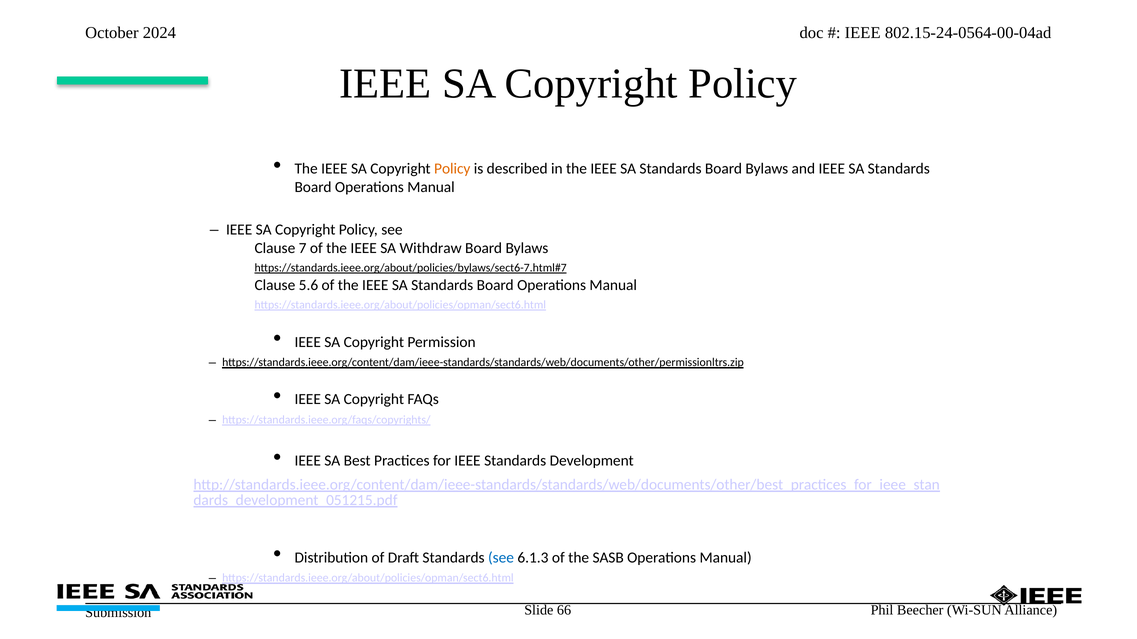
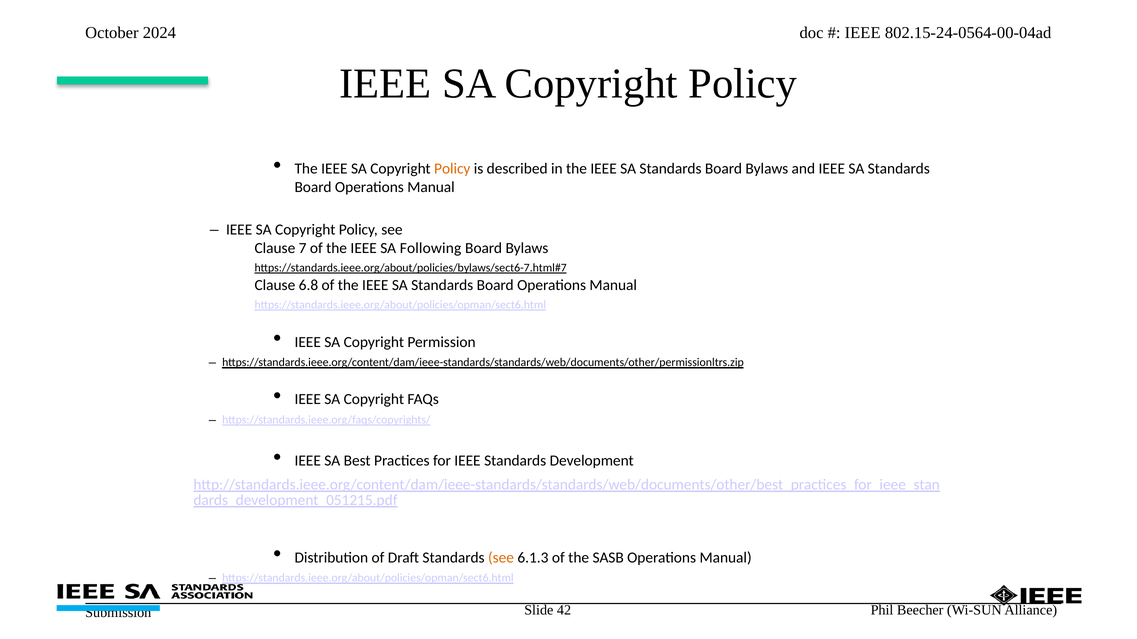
Withdraw: Withdraw -> Following
5.6: 5.6 -> 6.8
see at (501, 558) colour: blue -> orange
66: 66 -> 42
